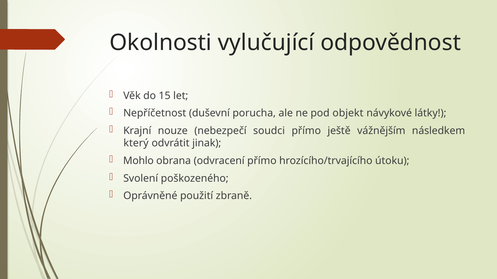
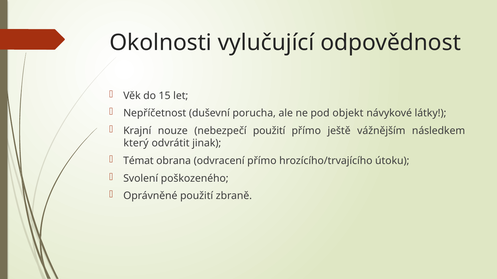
nebezpečí soudci: soudci -> použití
Mohlo: Mohlo -> Témat
